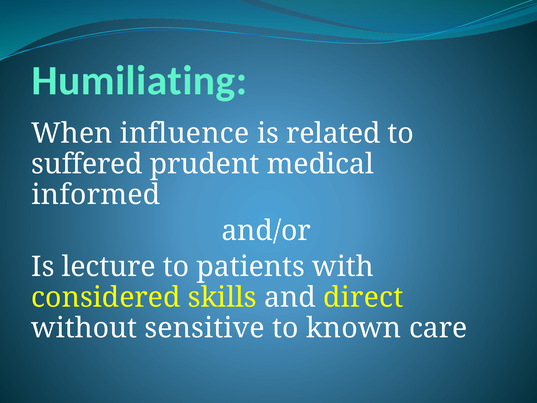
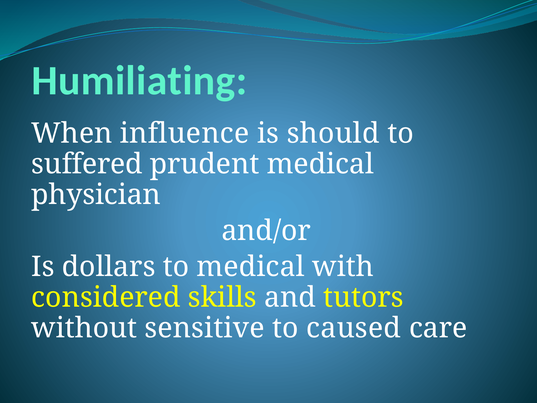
related: related -> should
informed: informed -> physician
lecture: lecture -> dollars
to patients: patients -> medical
direct: direct -> tutors
known: known -> caused
